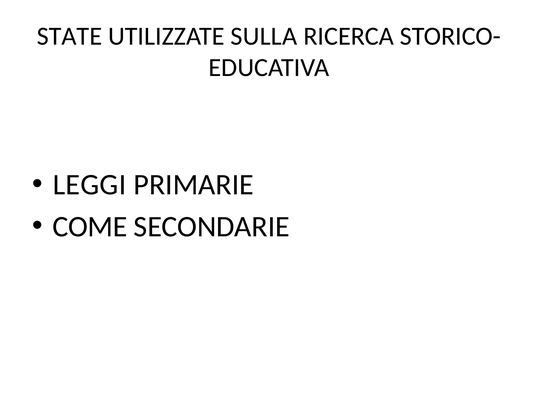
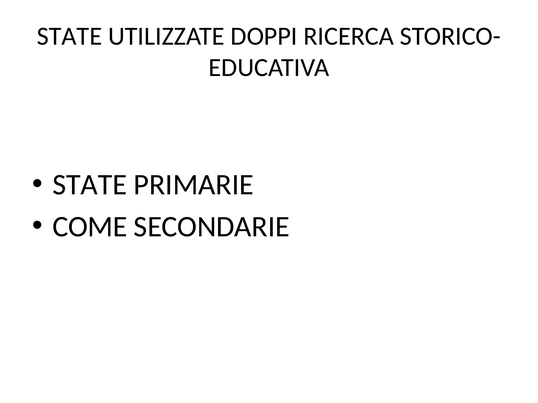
SULLA: SULLA -> DOPPI
LEGGI at (90, 185): LEGGI -> STATE
